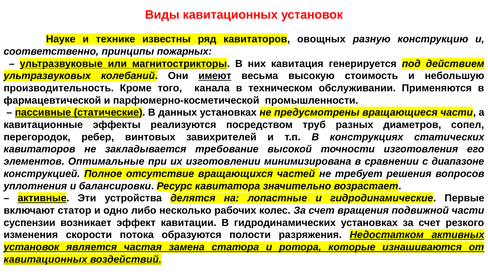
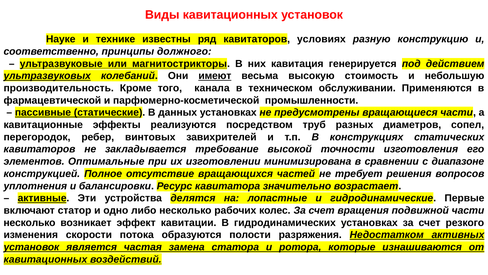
овощных: овощных -> условиях
пожарных: пожарных -> должного
ультразвуковых underline: none -> present
суспензии at (29, 222): суспензии -> несколько
